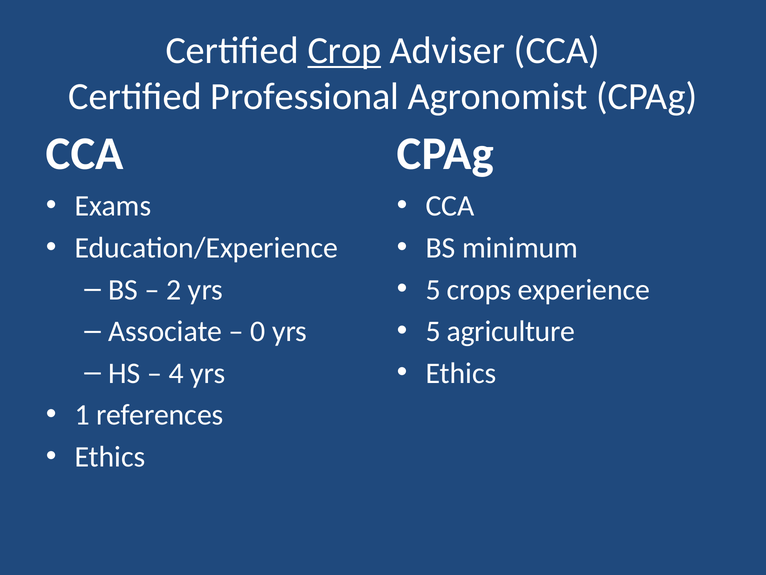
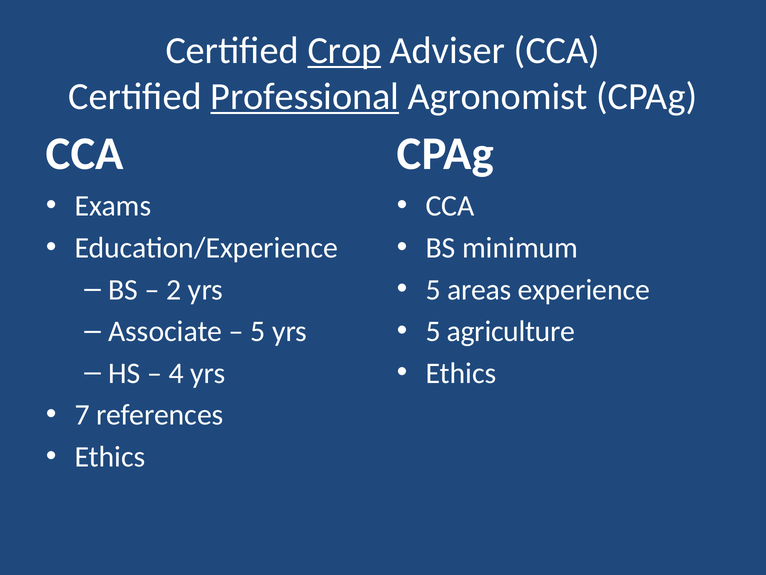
Professional underline: none -> present
crops: crops -> areas
0 at (258, 331): 0 -> 5
1: 1 -> 7
